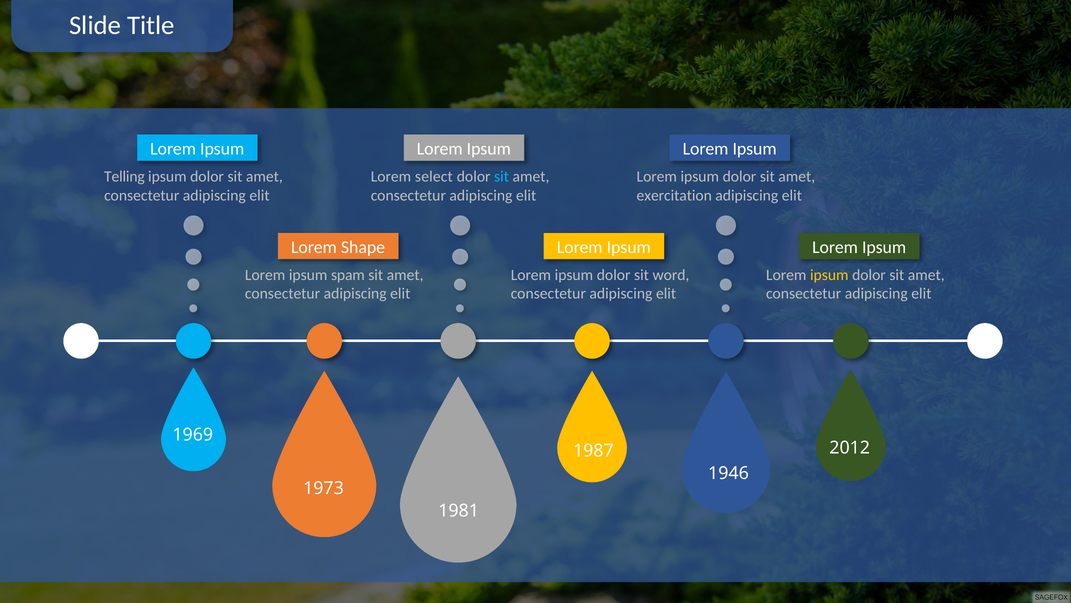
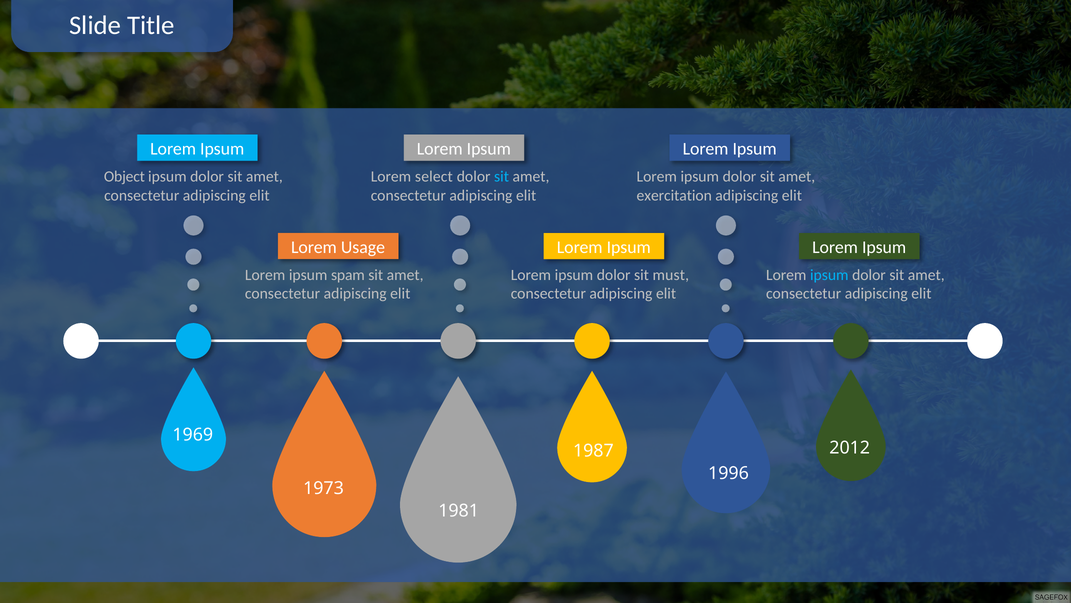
Telling: Telling -> Object
Shape: Shape -> Usage
word: word -> must
ipsum at (829, 275) colour: yellow -> light blue
1946: 1946 -> 1996
